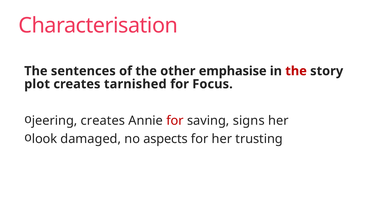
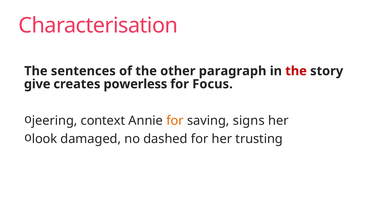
emphasise: emphasise -> paragraph
plot: plot -> give
tarnished: tarnished -> powerless
jeering creates: creates -> context
for at (175, 121) colour: red -> orange
aspects: aspects -> dashed
